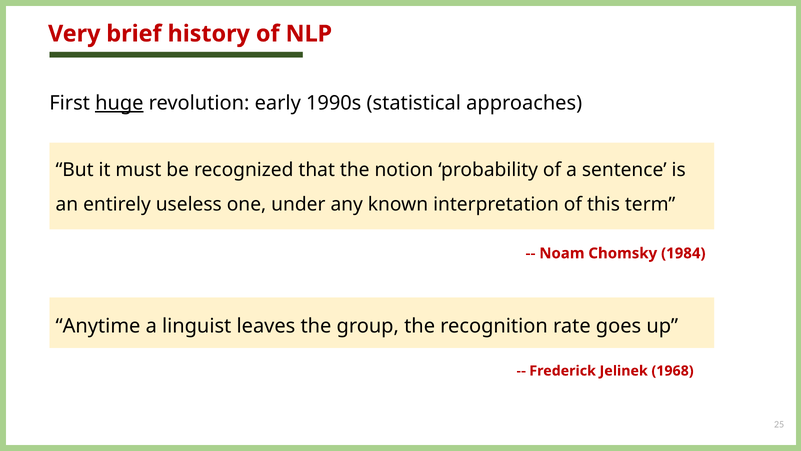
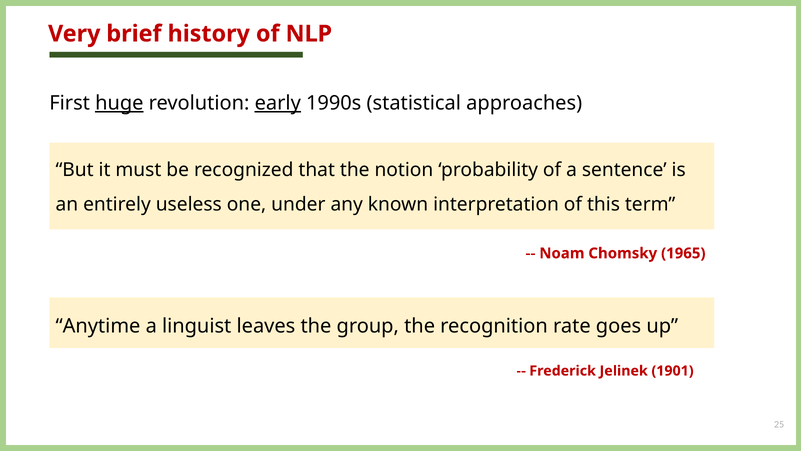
early underline: none -> present
1984: 1984 -> 1965
1968: 1968 -> 1901
